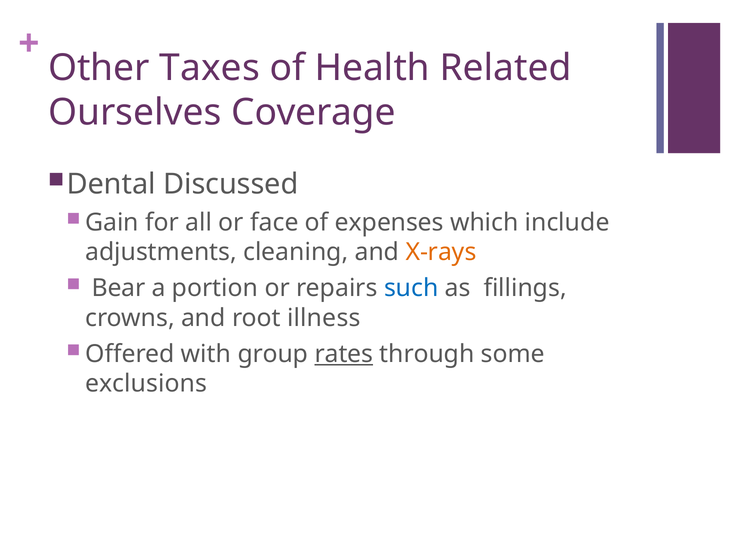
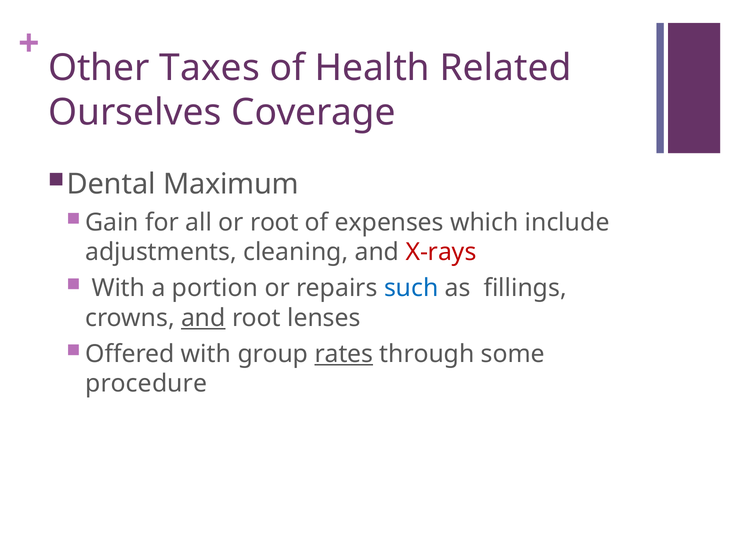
Discussed: Discussed -> Maximum
or face: face -> root
X-rays colour: orange -> red
Bear at (118, 288): Bear -> With
and at (203, 318) underline: none -> present
illness: illness -> lenses
exclusions: exclusions -> procedure
